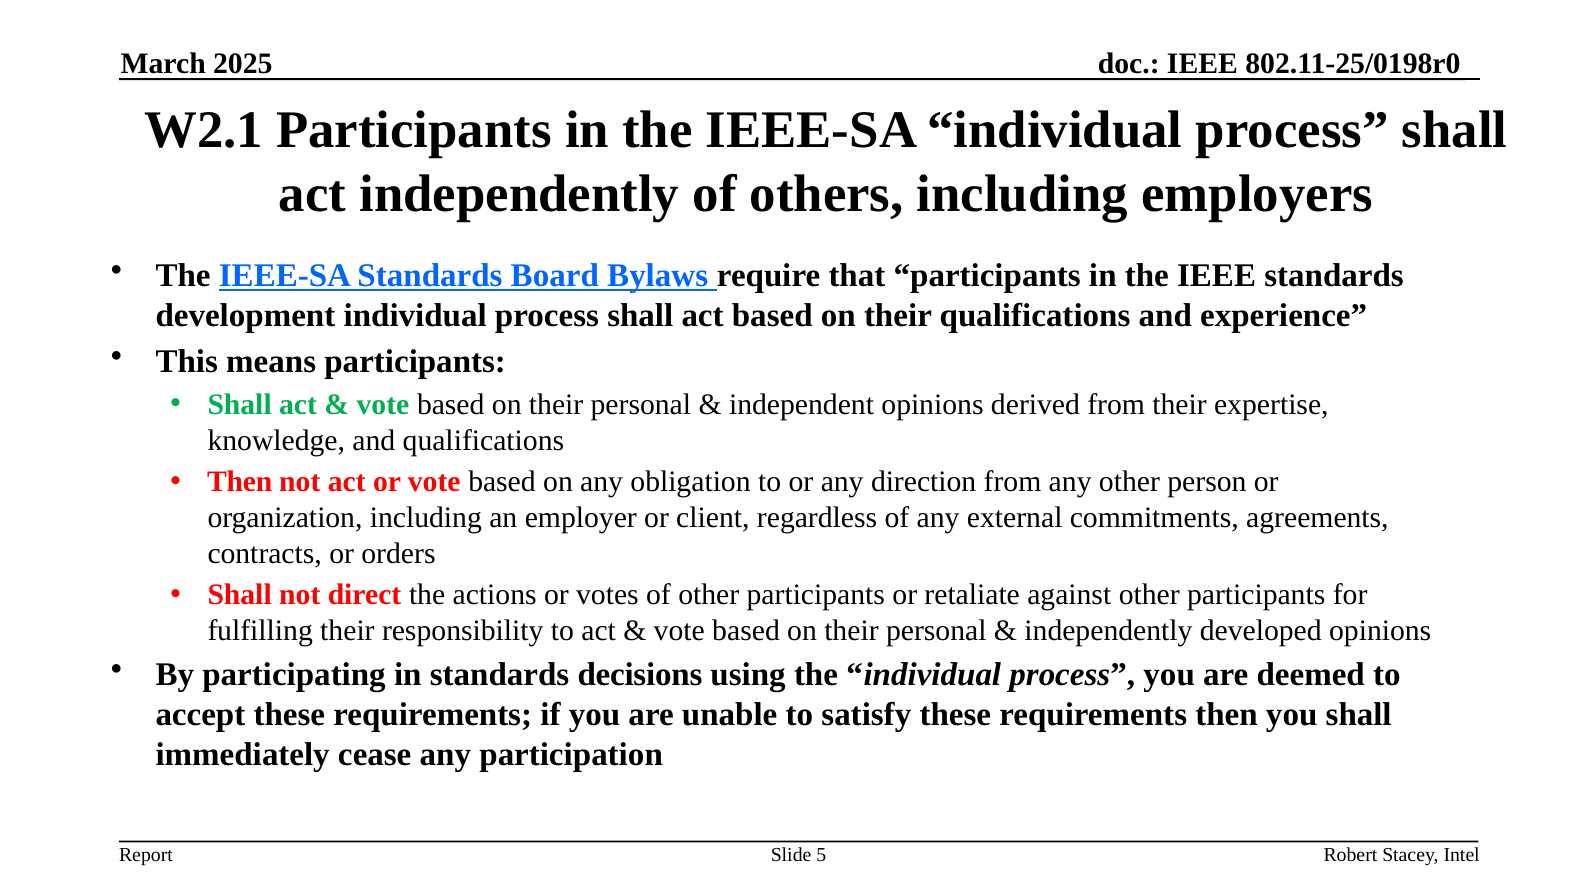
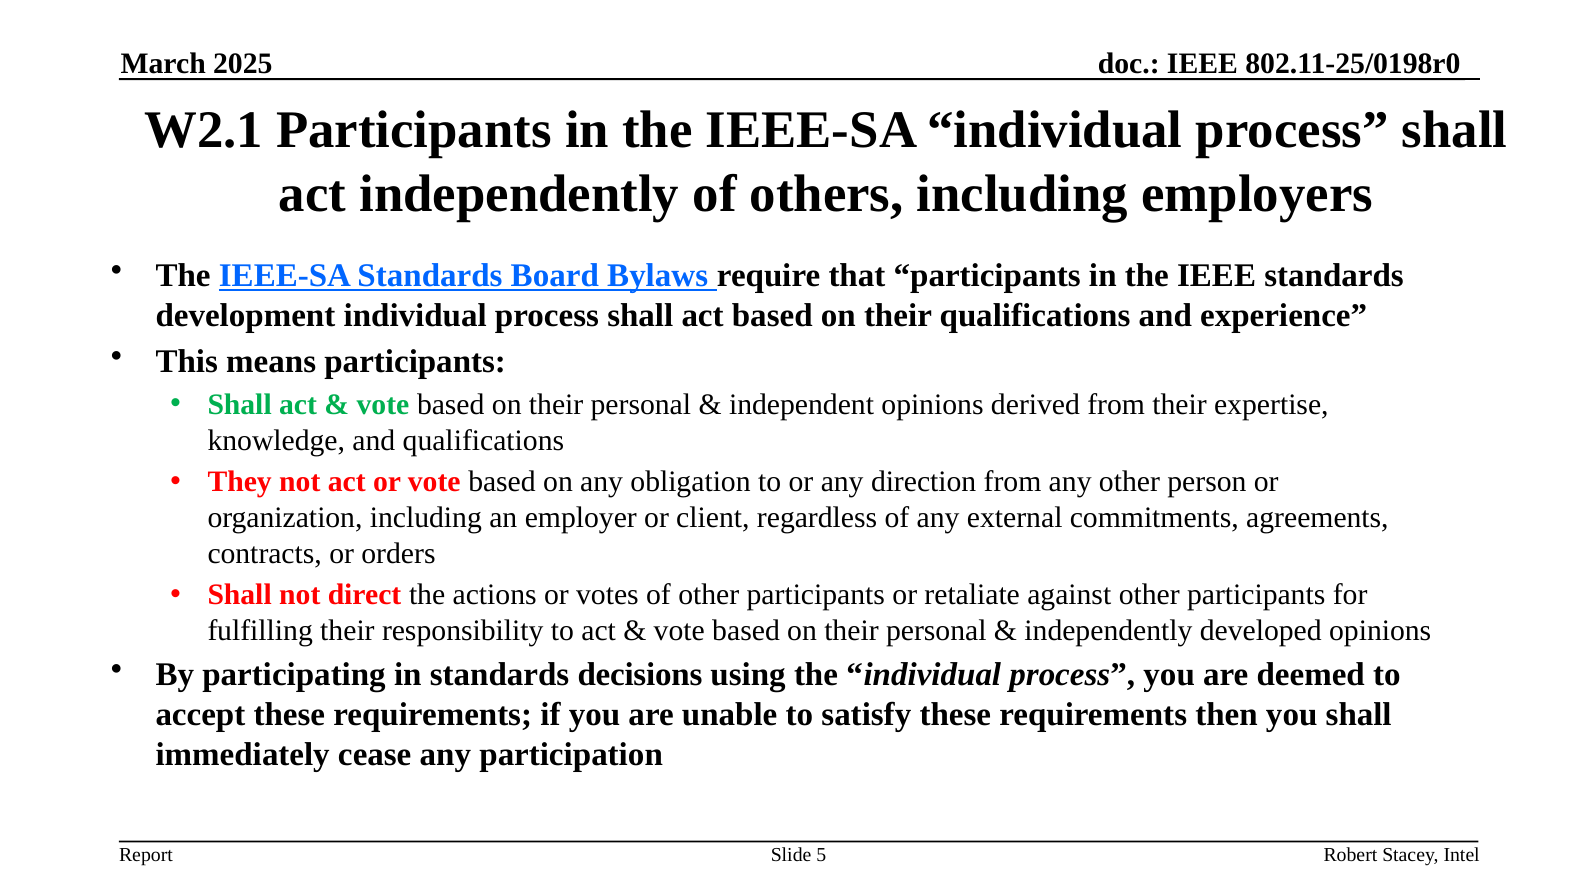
Then at (240, 482): Then -> They
